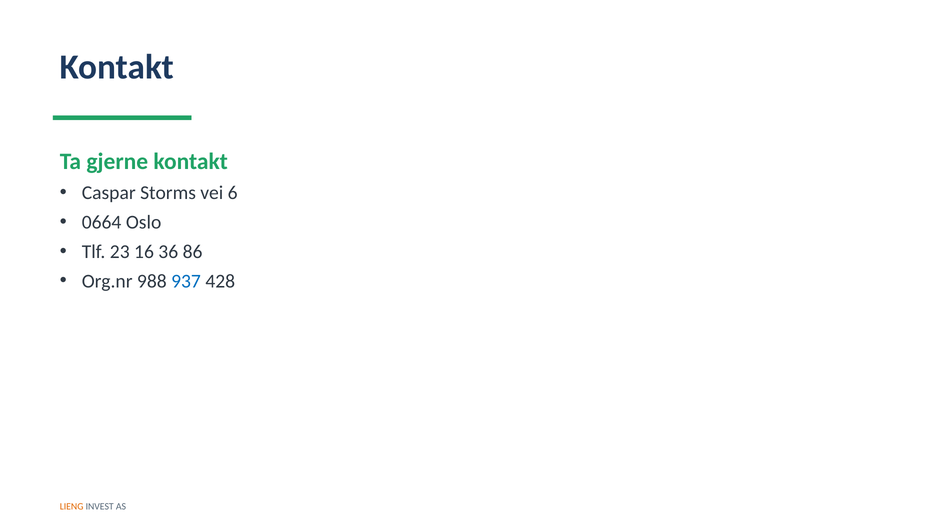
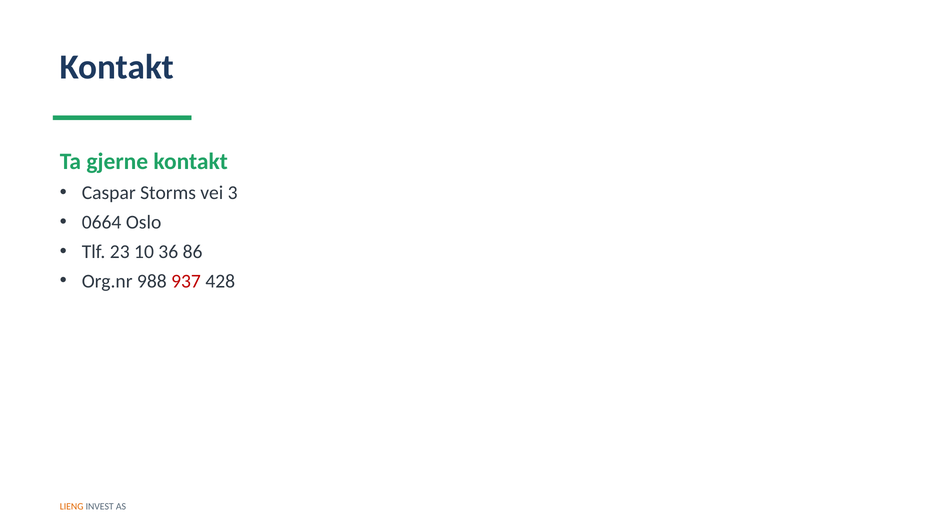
6: 6 -> 3
16: 16 -> 10
937 colour: blue -> red
